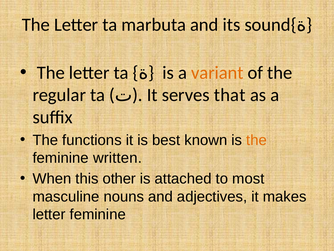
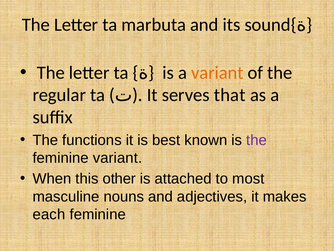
the at (257, 140) colour: orange -> purple
feminine written: written -> variant
letter at (49, 214): letter -> each
